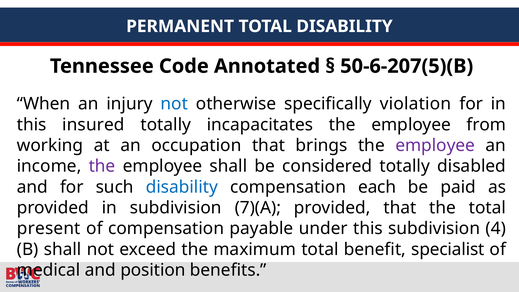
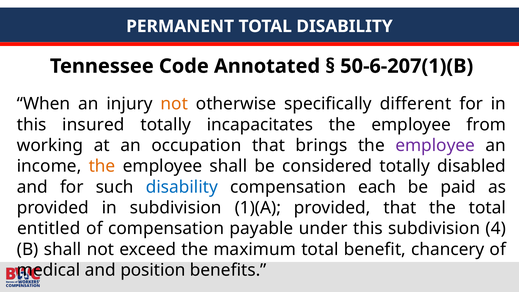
50-6-207(5)(B: 50-6-207(5)(B -> 50-6-207(1)(B
not at (174, 104) colour: blue -> orange
violation: violation -> different
the at (102, 166) colour: purple -> orange
7)(A: 7)(A -> 1)(A
present: present -> entitled
specialist: specialist -> chancery
